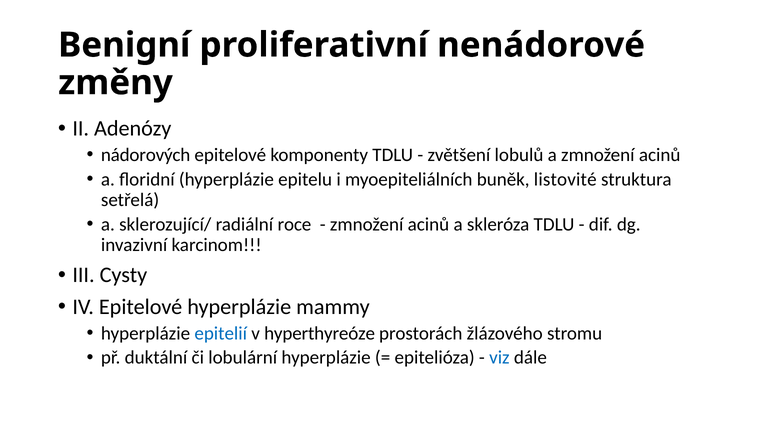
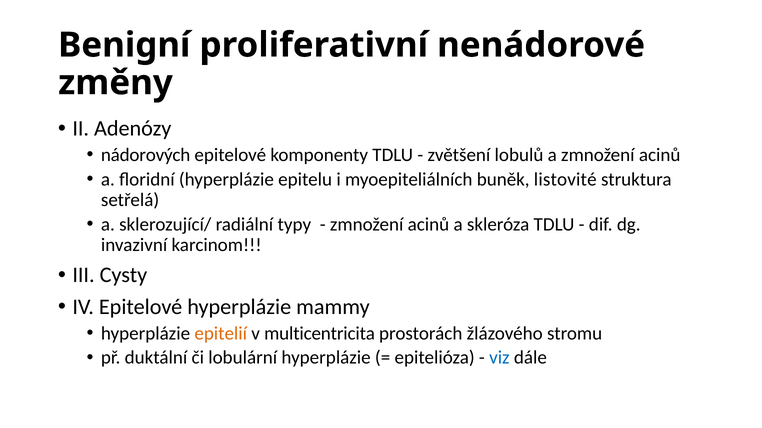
roce: roce -> typy
epitelií colour: blue -> orange
hyperthyreóze: hyperthyreóze -> multicentricita
